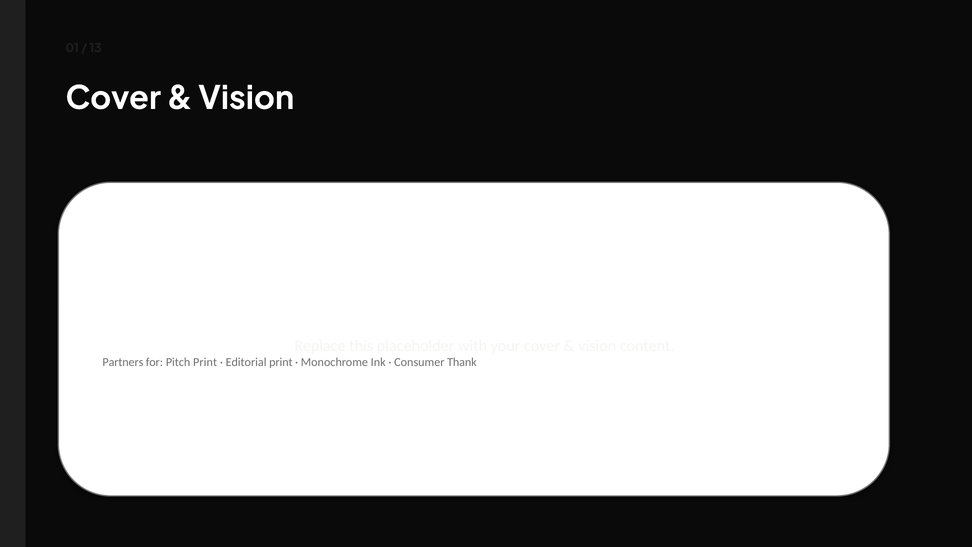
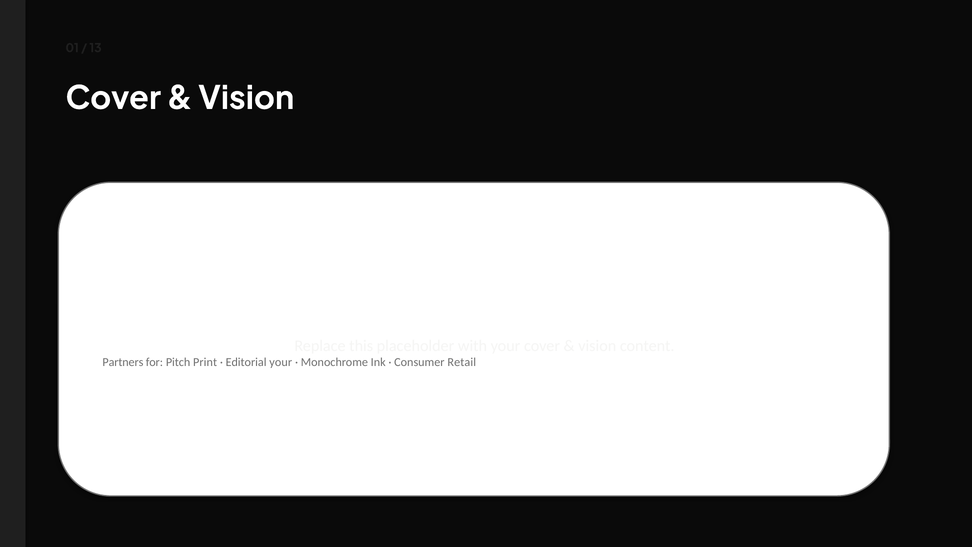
Editorial print: print -> your
Thank: Thank -> Retail
